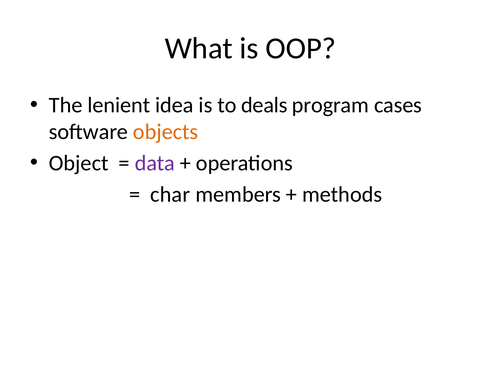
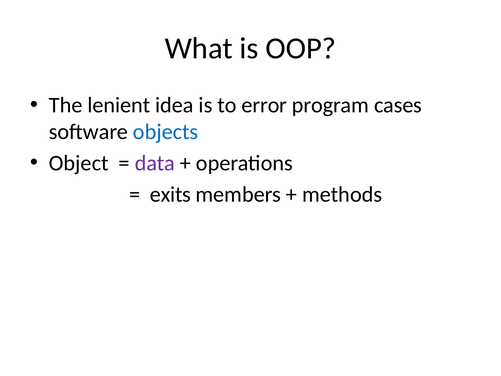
deals: deals -> error
objects colour: orange -> blue
char: char -> exits
